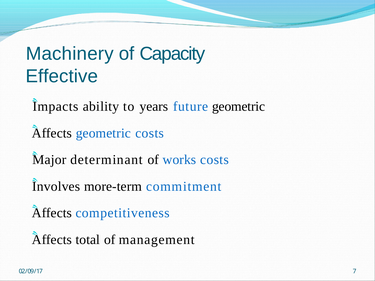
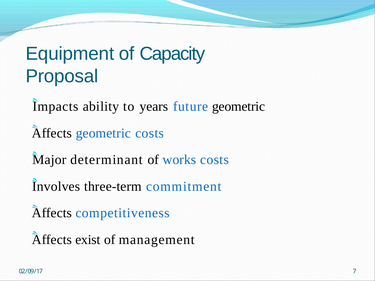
Machinery: Machinery -> Equipment
Effective: Effective -> Proposal
more-term: more-term -> three-term
total: total -> exist
